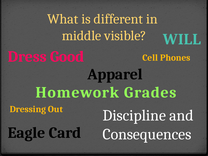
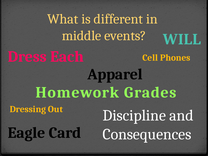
visible: visible -> events
Good: Good -> Each
